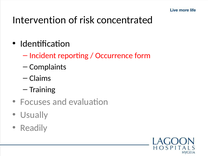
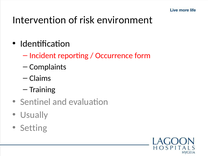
concentrated: concentrated -> environment
Focuses: Focuses -> Sentinel
Readily: Readily -> Setting
